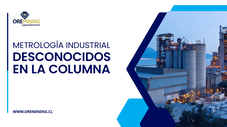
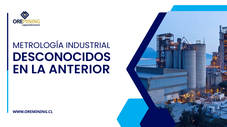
COLUMNA: COLUMNA -> ANTERIOR
